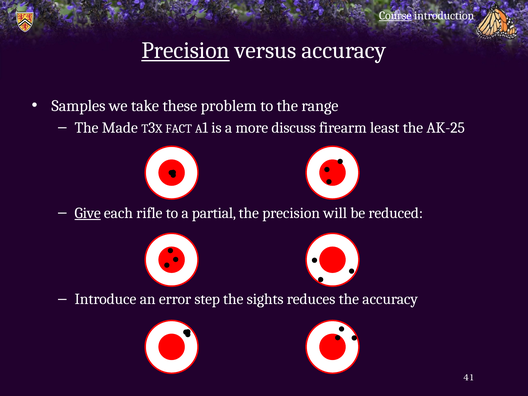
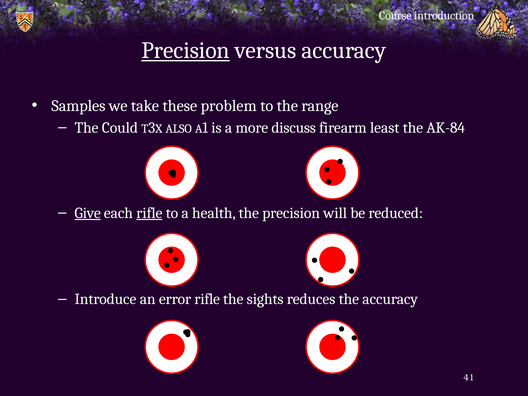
Course underline: present -> none
Made: Made -> Could
FACT: FACT -> ALSO
AK-25: AK-25 -> AK-84
rifle at (149, 213) underline: none -> present
partial: partial -> health
error step: step -> rifle
